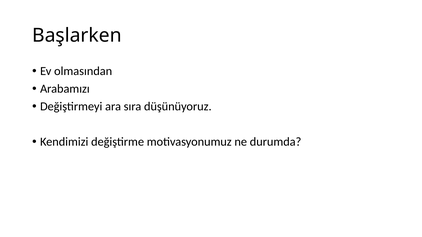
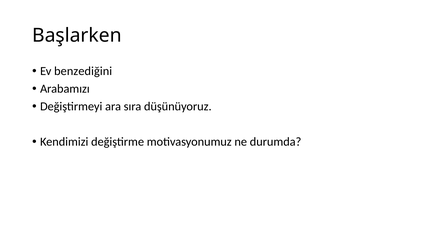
olmasından: olmasından -> benzediğini
